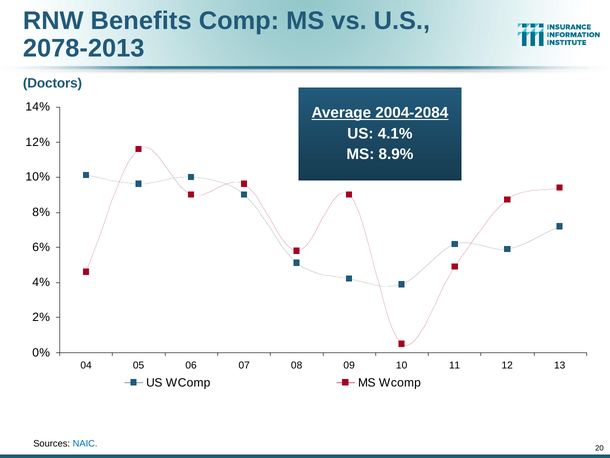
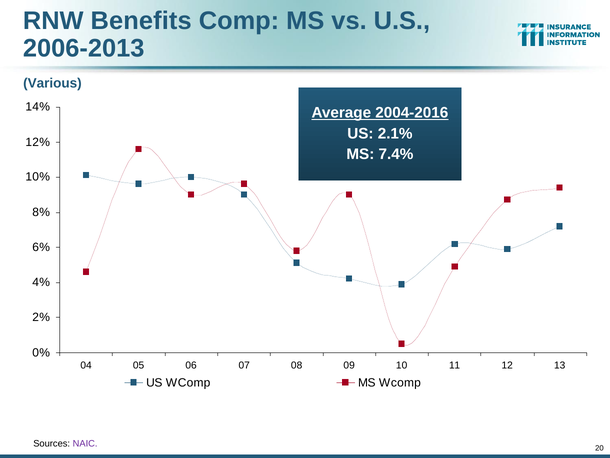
2078-2013: 2078-2013 -> 2006-2013
Doctors: Doctors -> Various
2004-2084: 2004-2084 -> 2004-2016
4.1%: 4.1% -> 2.1%
8.9%: 8.9% -> 7.4%
NAIC colour: blue -> purple
